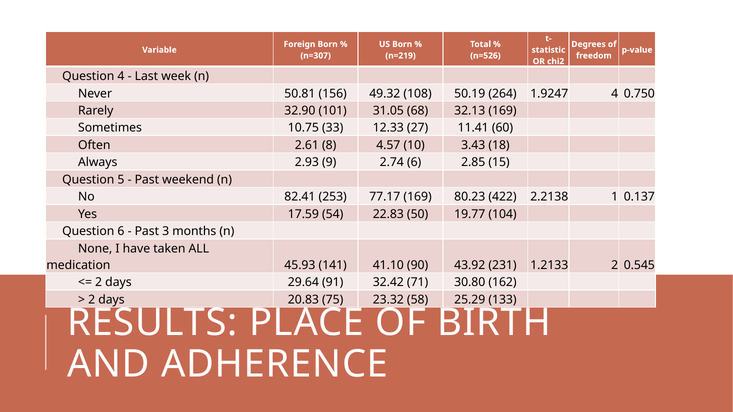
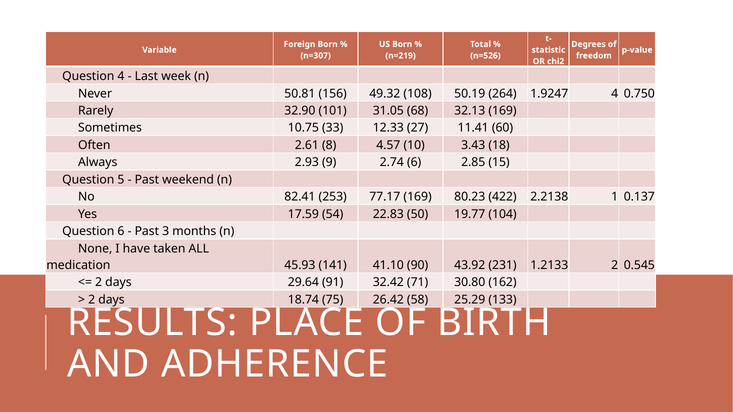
20.83: 20.83 -> 18.74
23.32: 23.32 -> 26.42
